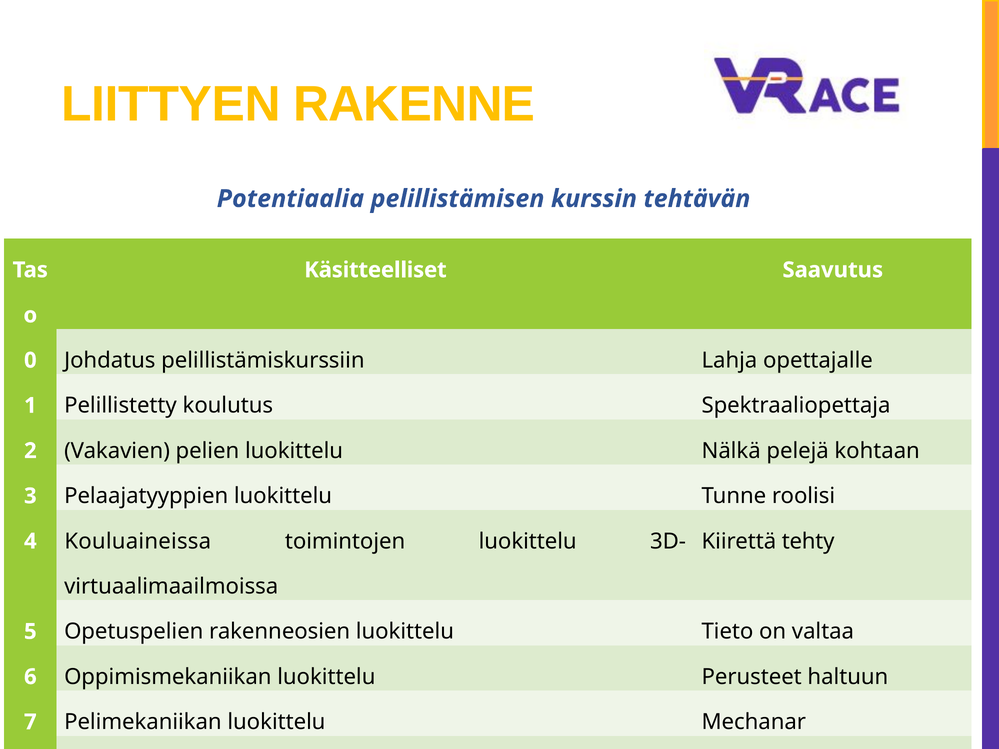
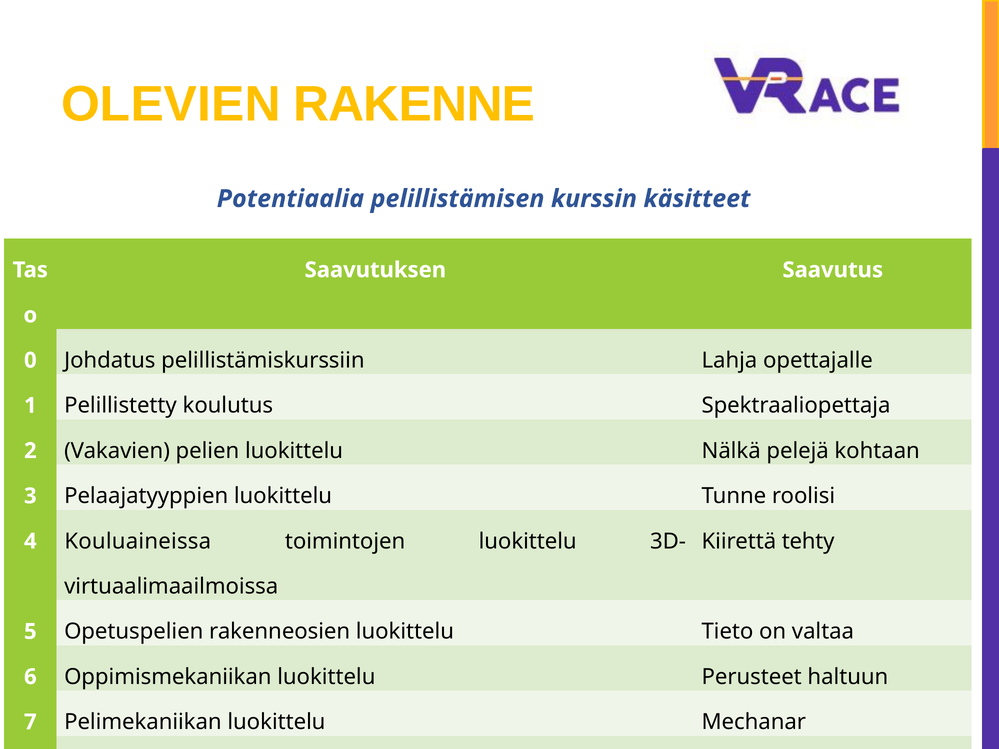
LIITTYEN: LIITTYEN -> OLEVIEN
tehtävän: tehtävän -> käsitteet
Käsitteelliset: Käsitteelliset -> Saavutuksen
